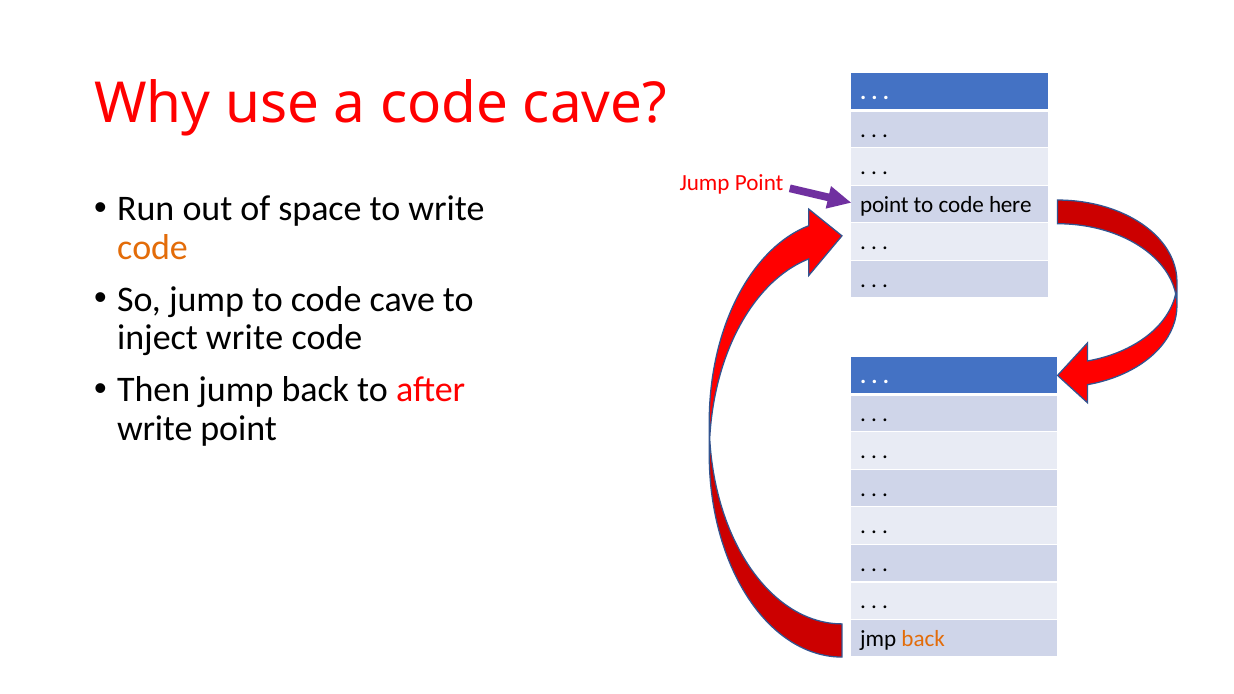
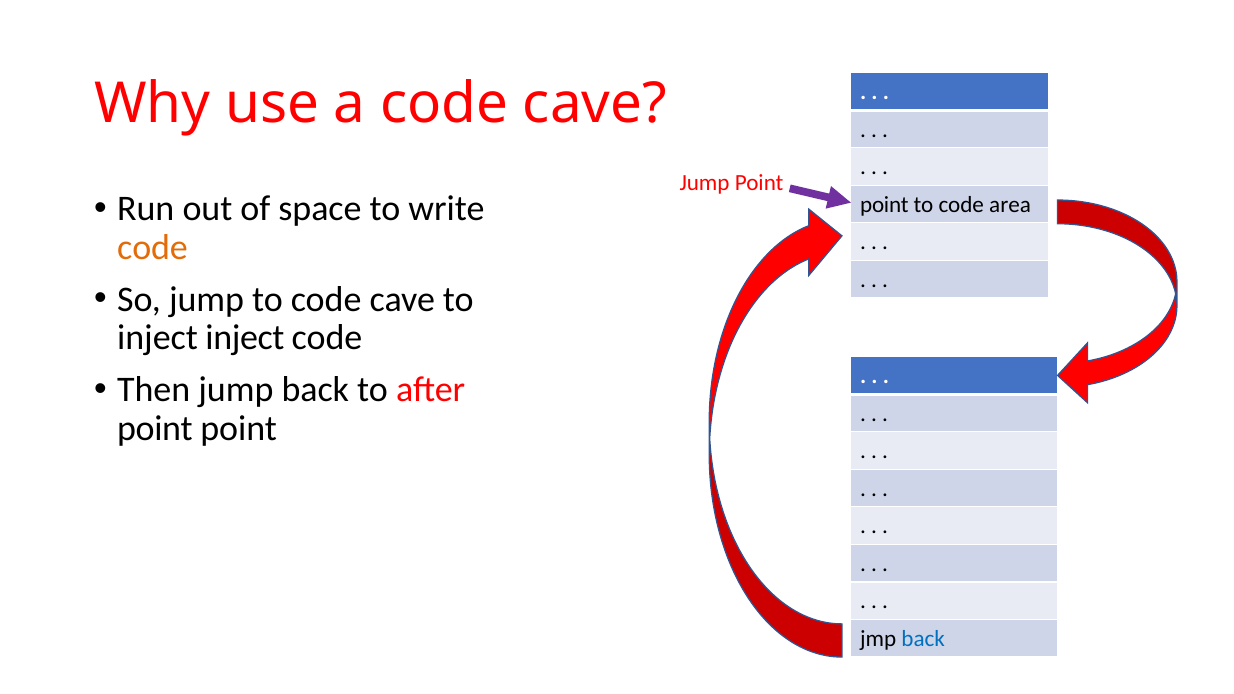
here: here -> area
inject write: write -> inject
write at (155, 429): write -> point
back at (923, 639) colour: orange -> blue
